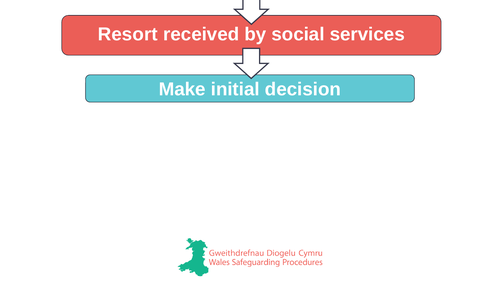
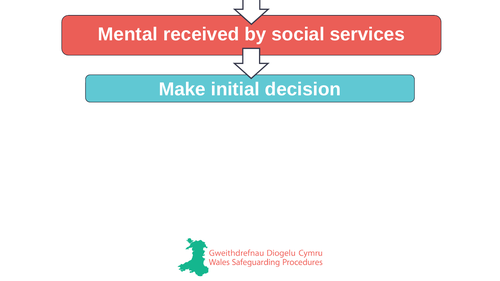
Resort: Resort -> Mental
